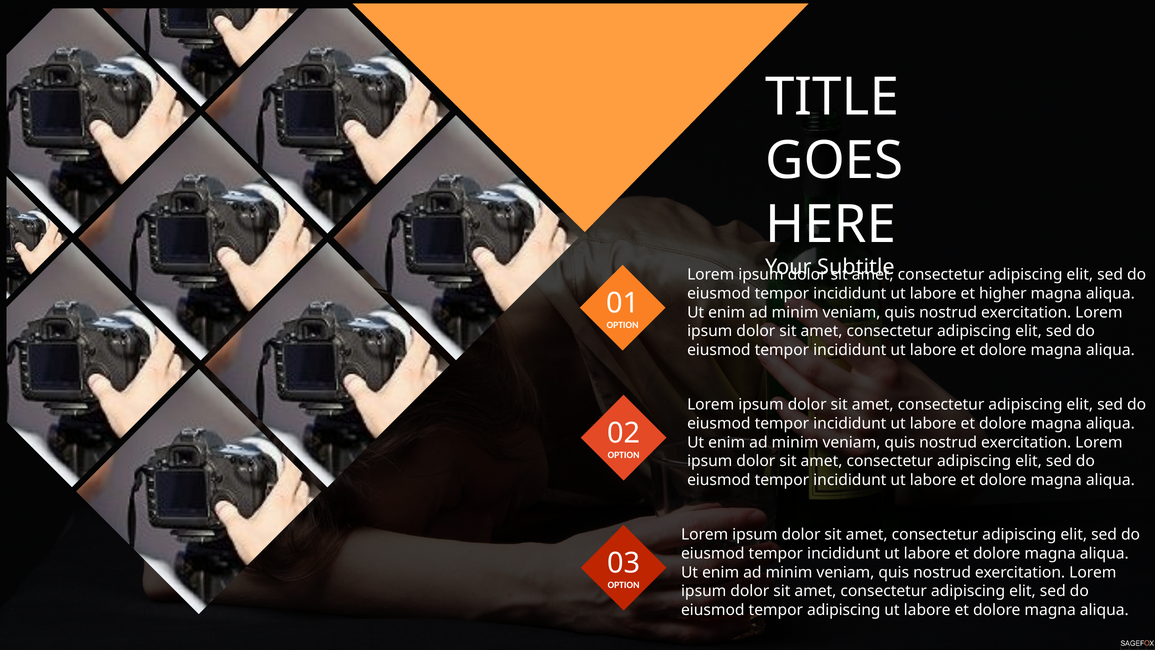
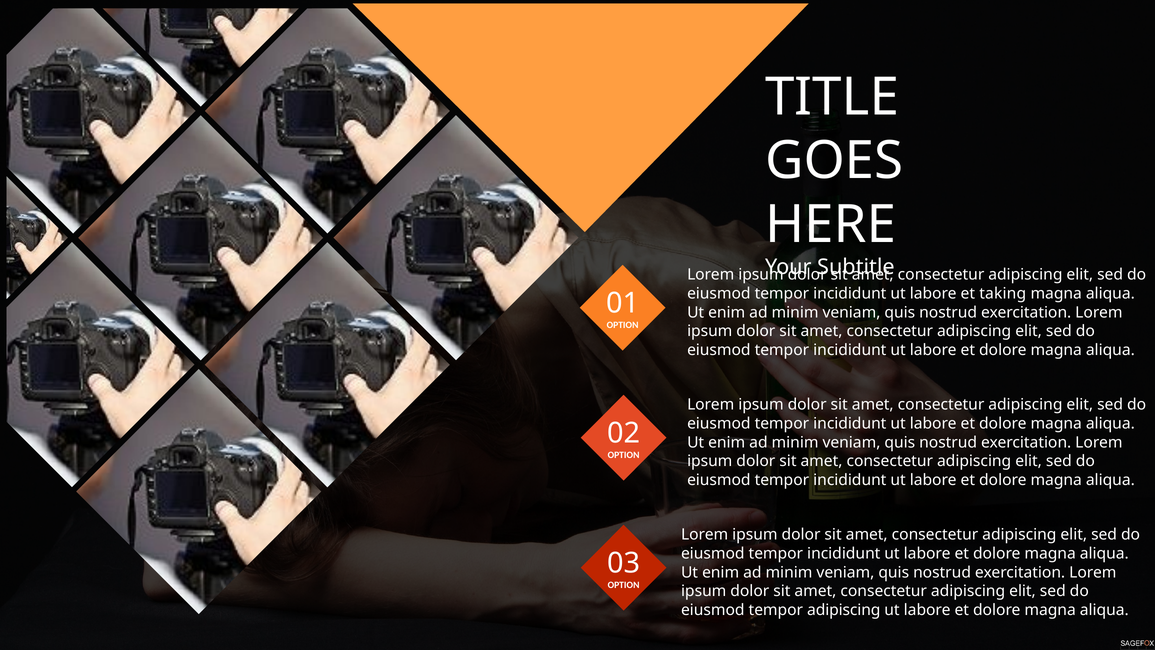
higher: higher -> taking
